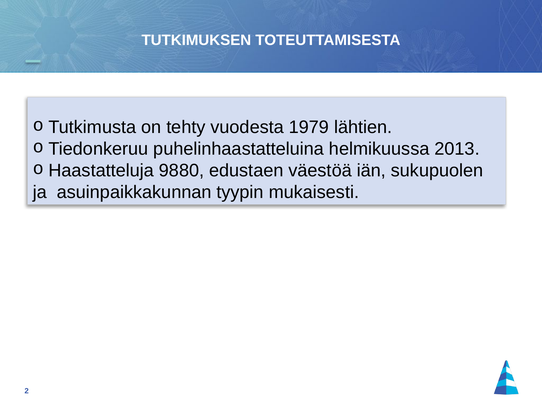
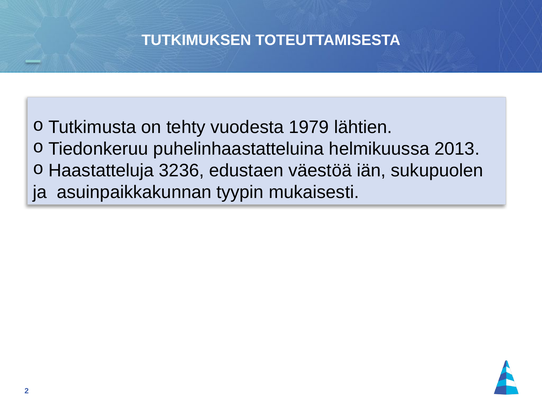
9880: 9880 -> 3236
